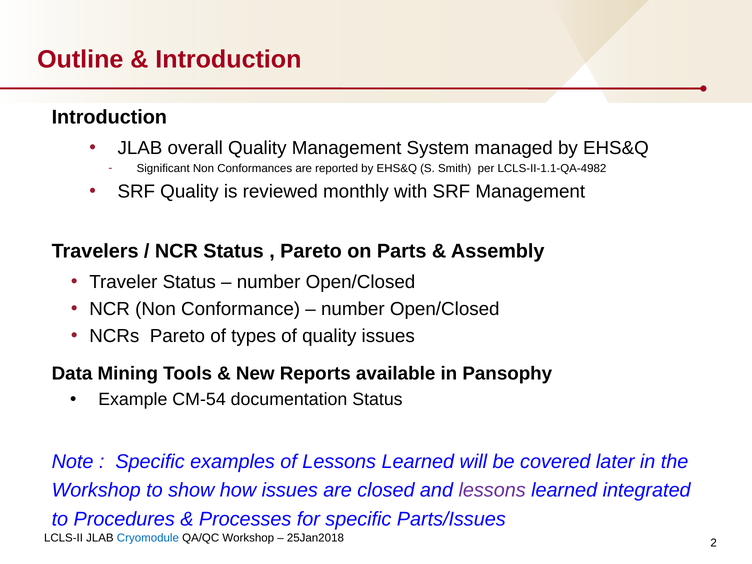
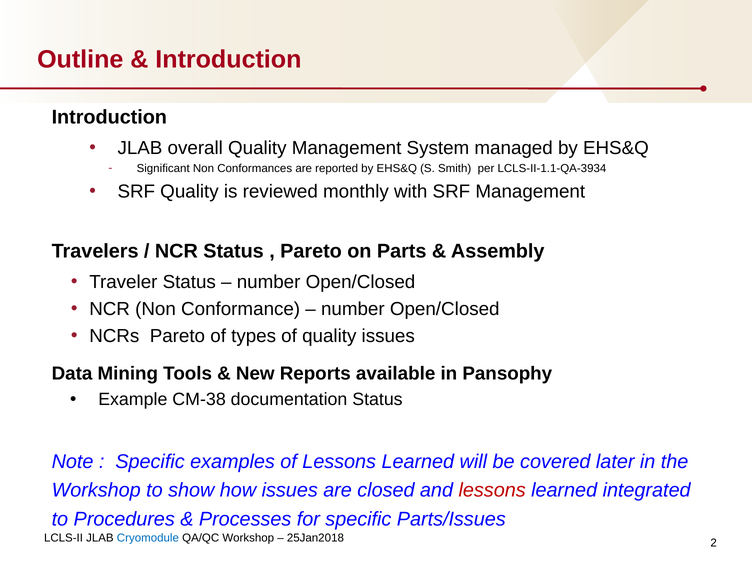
LCLS-II-1.1-QA-4982: LCLS-II-1.1-QA-4982 -> LCLS-II-1.1-QA-3934
CM-54: CM-54 -> CM-38
lessons at (492, 490) colour: purple -> red
